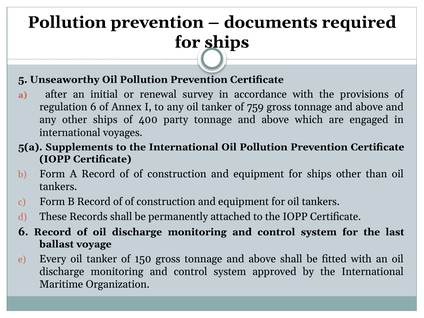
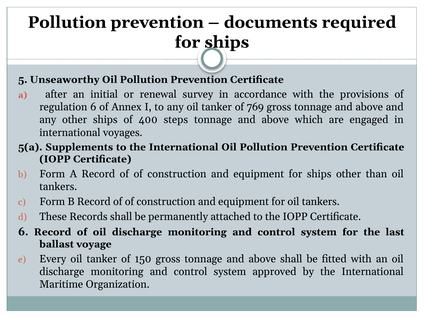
759: 759 -> 769
party: party -> steps
